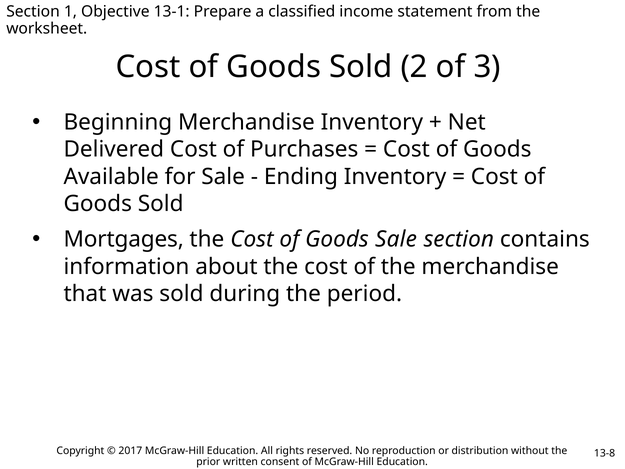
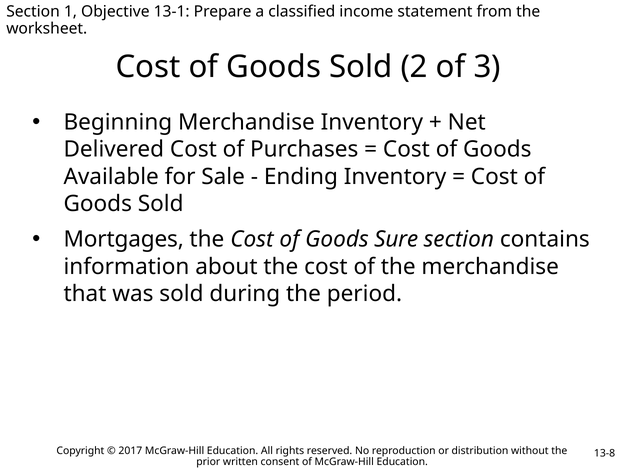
Goods Sale: Sale -> Sure
